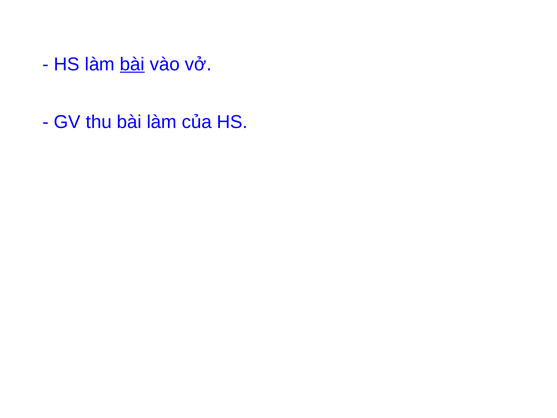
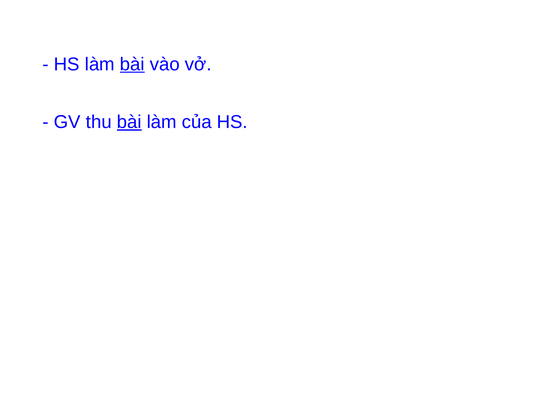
bài at (129, 122) underline: none -> present
